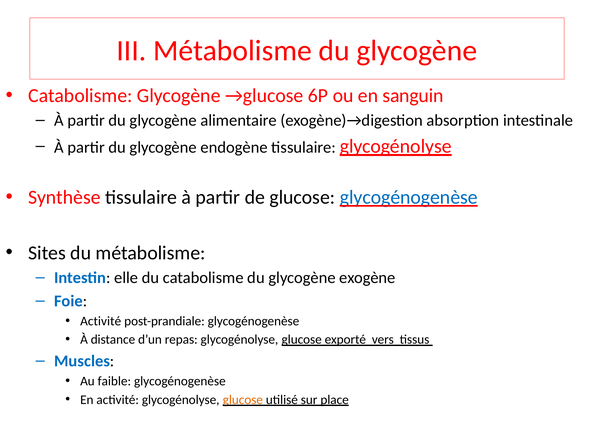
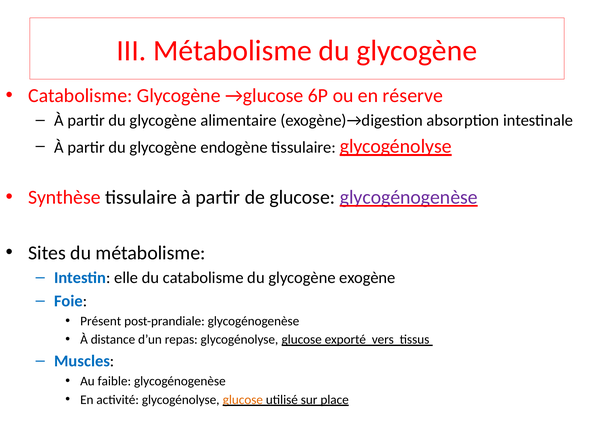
sanguin: sanguin -> réserve
glycogénogenèse at (409, 197) colour: blue -> purple
Activité at (101, 321): Activité -> Présent
